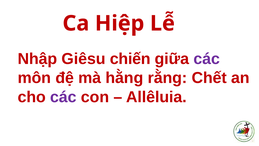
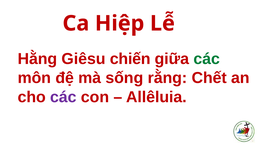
Nhập: Nhập -> Hằng
các at (207, 59) colour: purple -> green
hằng: hằng -> sống
